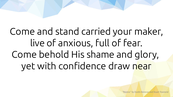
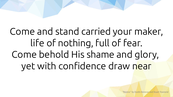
live: live -> life
anxious: anxious -> nothing
